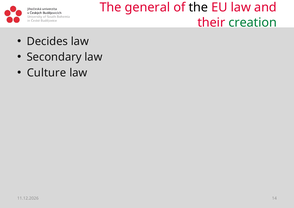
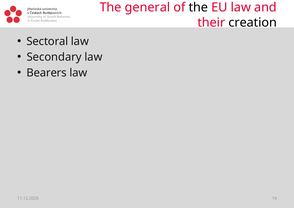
creation colour: green -> black
Decides: Decides -> Sectoral
Culture: Culture -> Bearers
